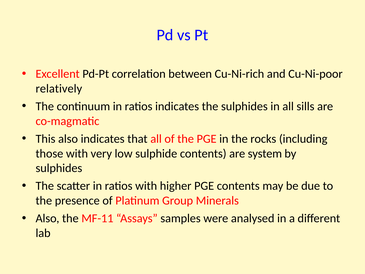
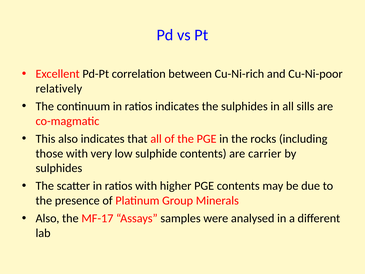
system: system -> carrier
MF-11: MF-11 -> MF-17
